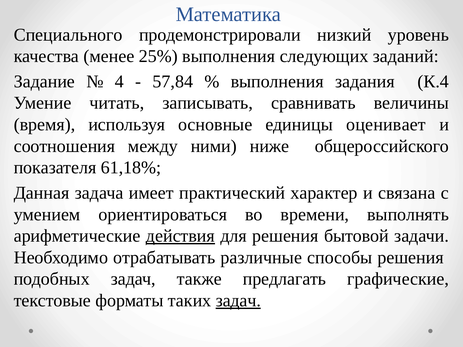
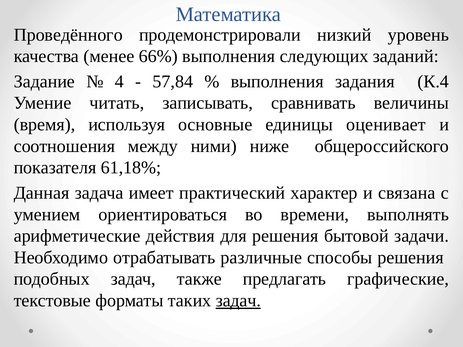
Специального: Специального -> Проведённого
25%: 25% -> 66%
действия underline: present -> none
